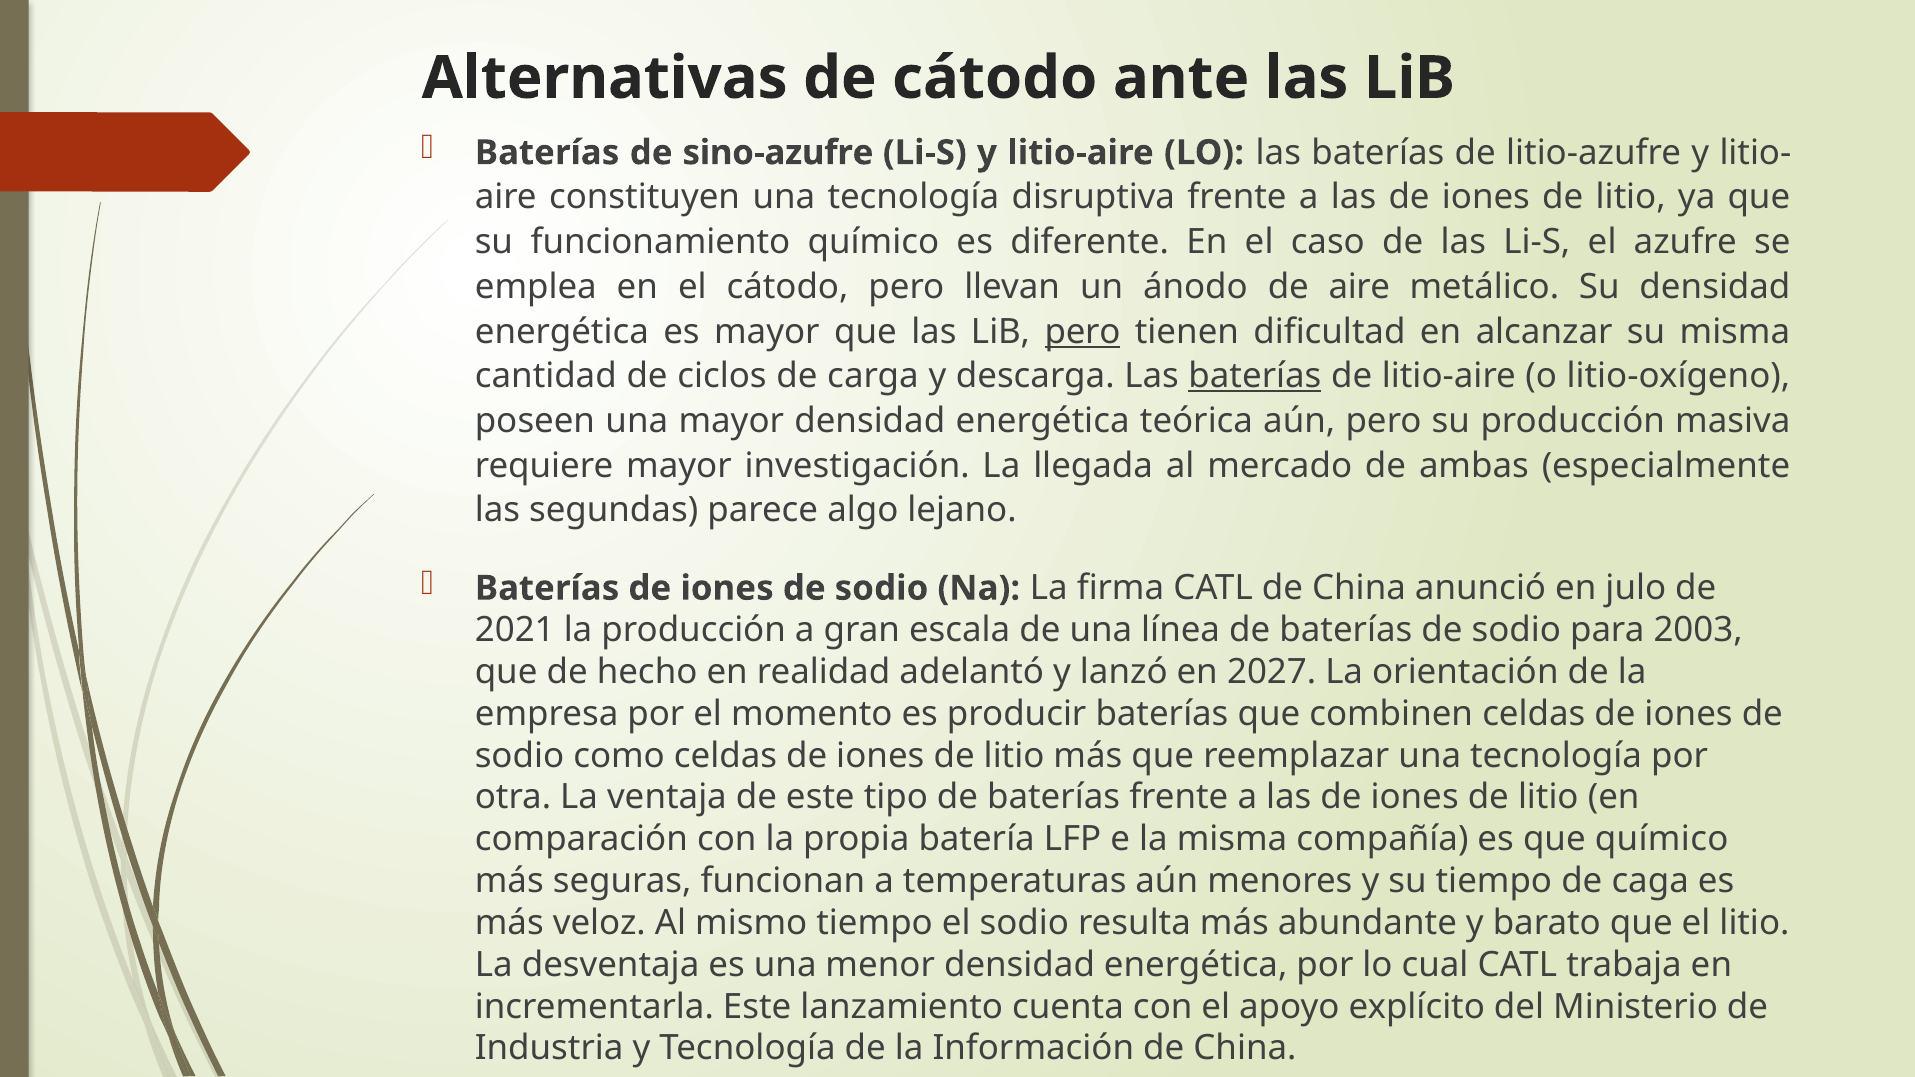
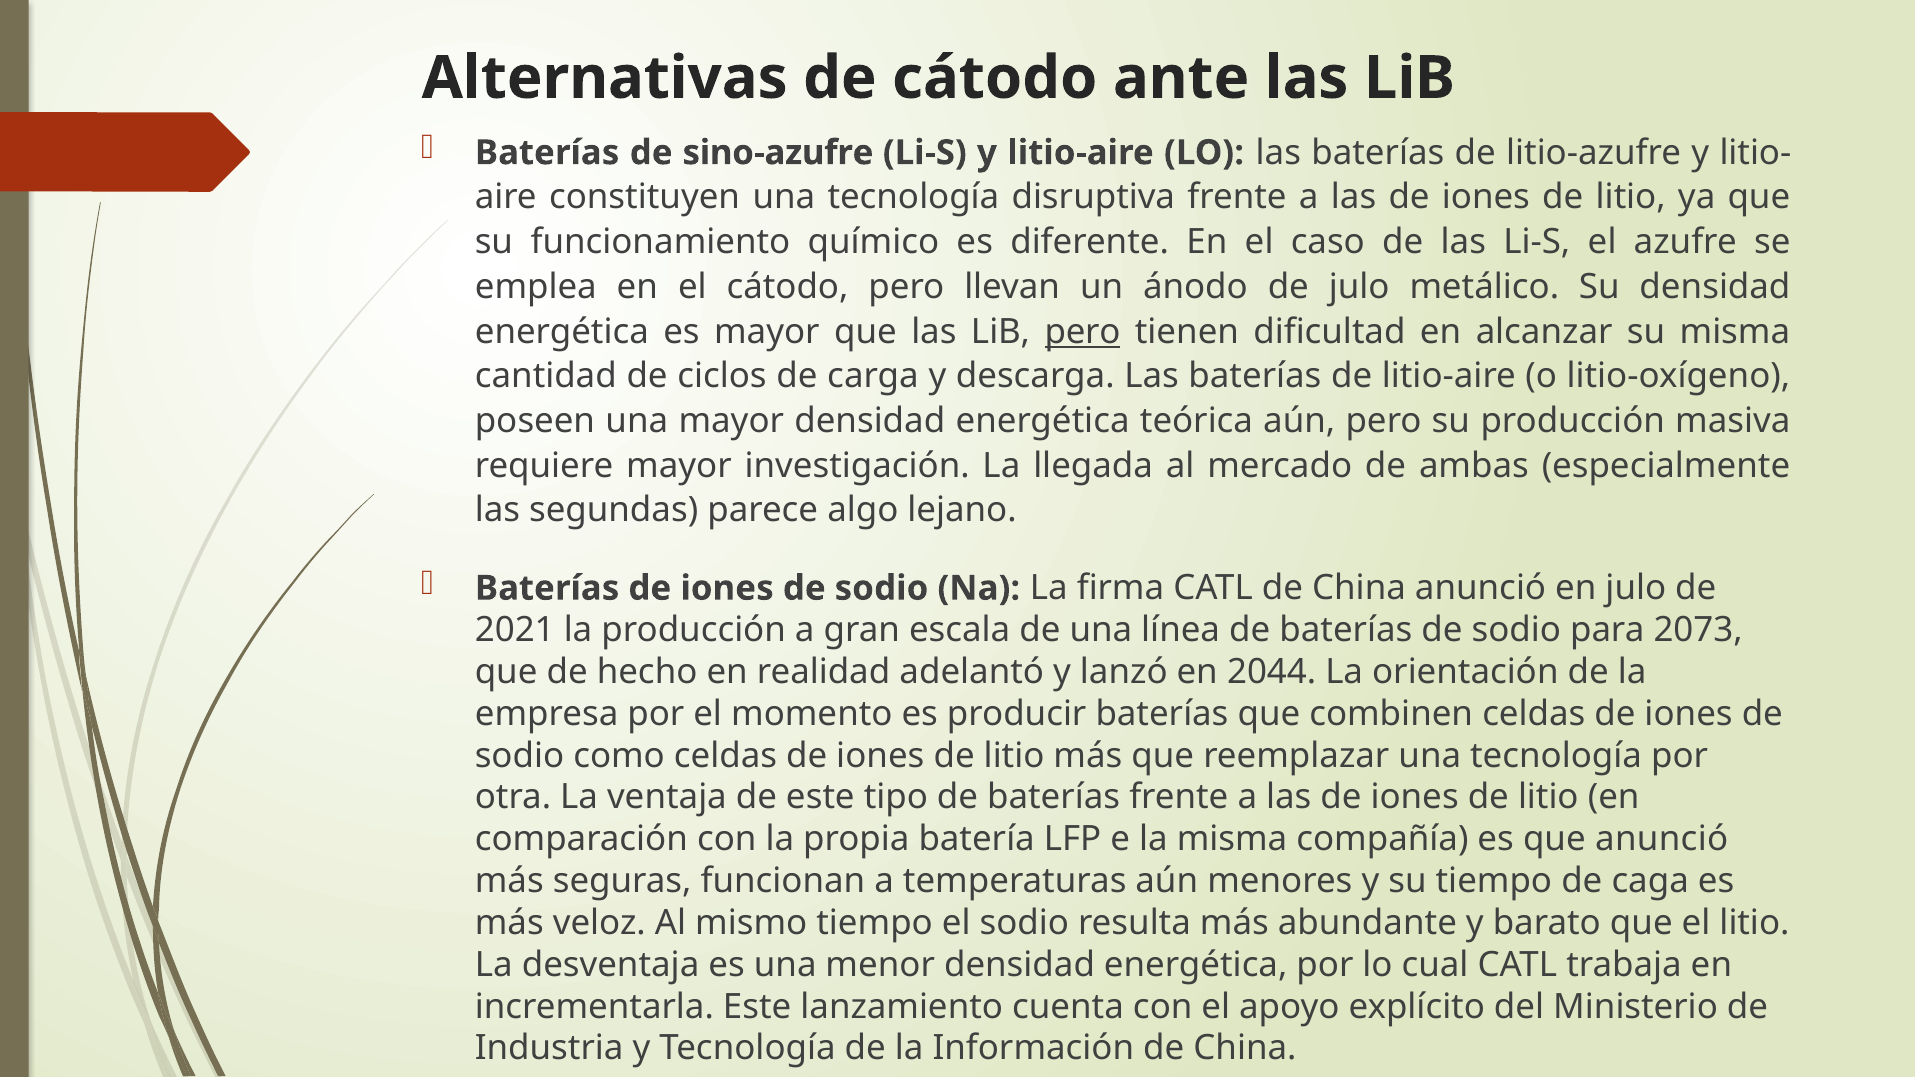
de aire: aire -> julo
baterías at (1255, 376) underline: present -> none
2003: 2003 -> 2073
2027: 2027 -> 2044
que químico: químico -> anunció
